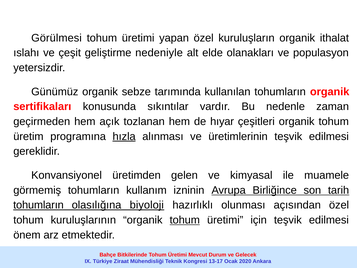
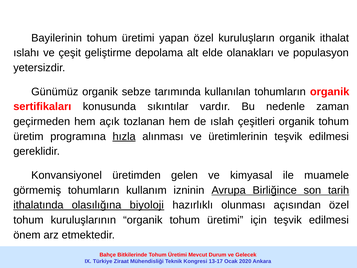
Görülmesi: Görülmesi -> Bayilerinin
nedeniyle: nedeniyle -> depolama
hıyar: hıyar -> ıslah
tohumların at (38, 205): tohumların -> ithalatında
tohum at (185, 220) underline: present -> none
